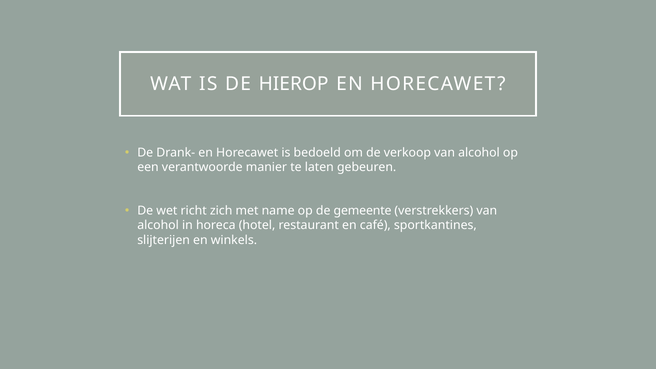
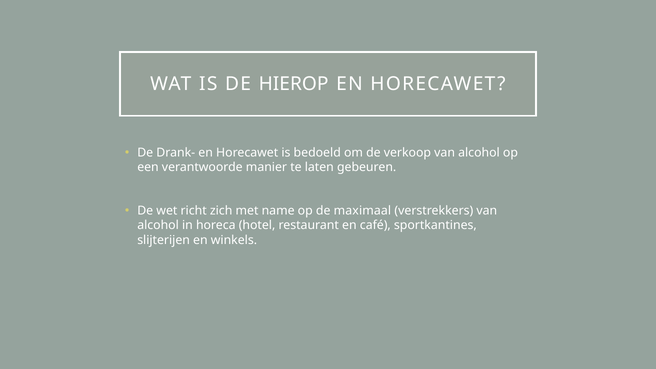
gemeente: gemeente -> maximaal
